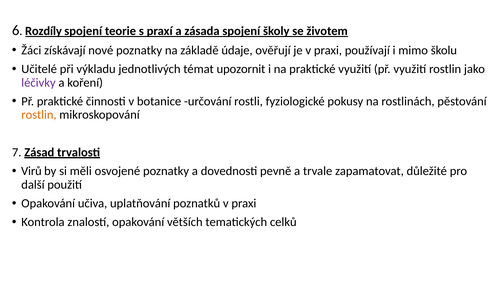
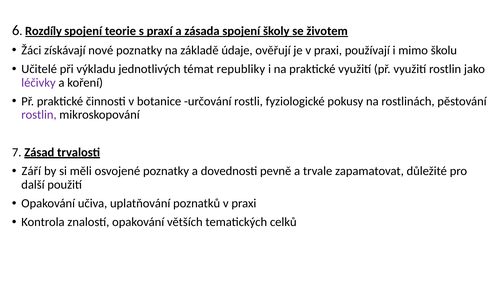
upozornit: upozornit -> republiky
rostlin at (39, 115) colour: orange -> purple
Virů: Virů -> Září
